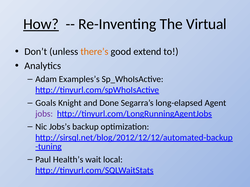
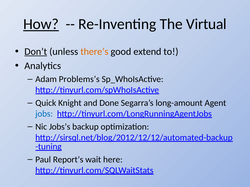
Don’t underline: none -> present
Examples’s: Examples’s -> Problems’s
Goals: Goals -> Quick
long-elapsed: long-elapsed -> long-amount
jobs colour: purple -> blue
Health’s: Health’s -> Report’s
local: local -> here
